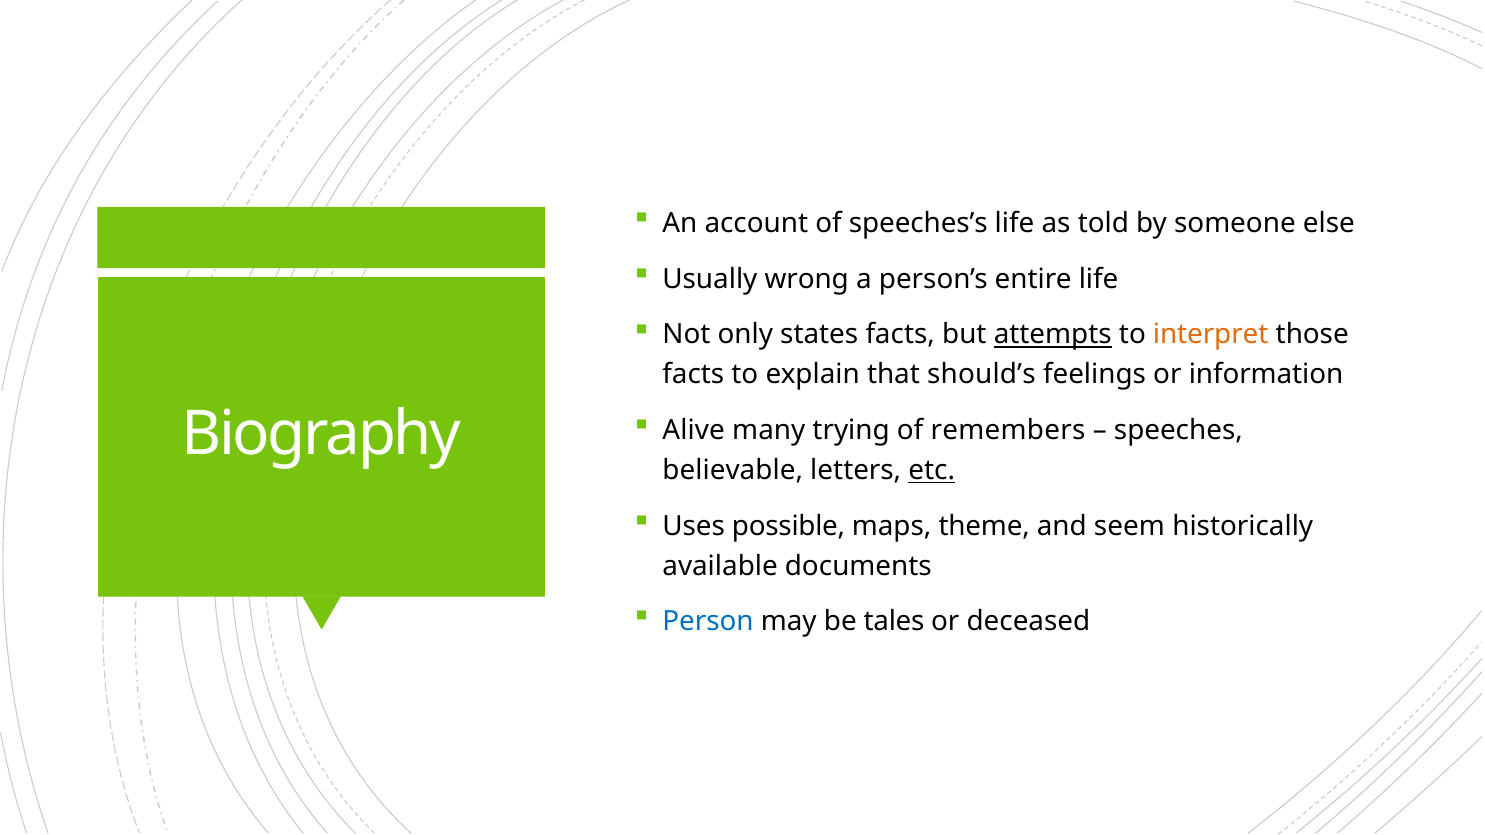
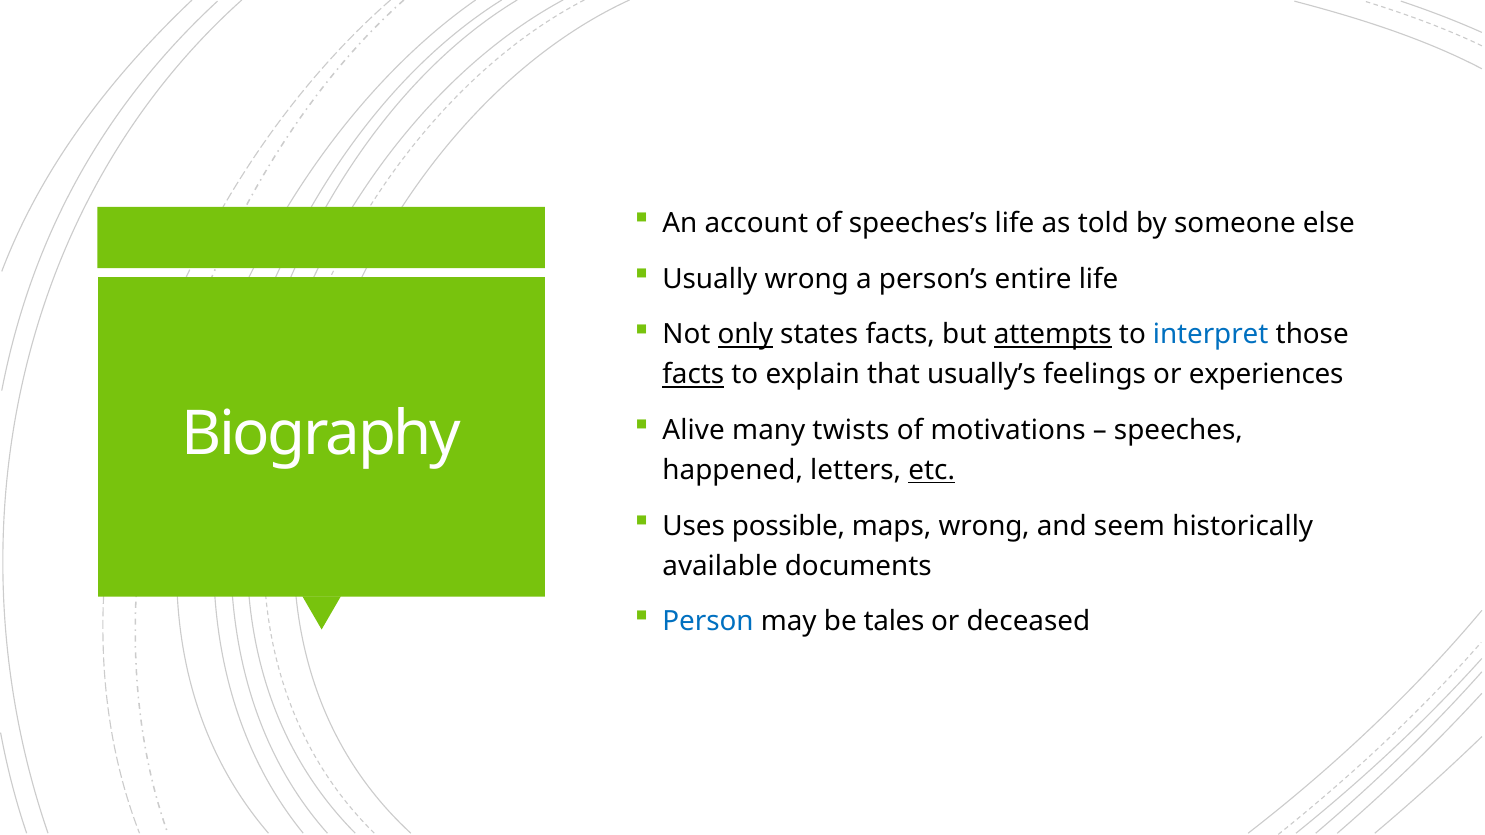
only underline: none -> present
interpret colour: orange -> blue
facts at (693, 375) underline: none -> present
should’s: should’s -> usually’s
information: information -> experiences
trying: trying -> twists
remembers: remembers -> motivations
believable: believable -> happened
maps theme: theme -> wrong
